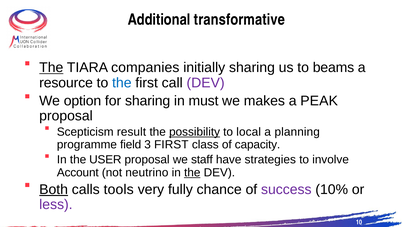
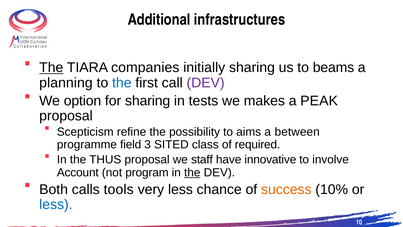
transformative: transformative -> infrastructures
resource: resource -> planning
must: must -> tests
result: result -> refine
possibility underline: present -> none
local: local -> aims
planning: planning -> between
3 FIRST: FIRST -> SITED
capacity: capacity -> required
USER: USER -> THUS
strategies: strategies -> innovative
neutrino: neutrino -> program
Both underline: present -> none
very fully: fully -> less
success colour: purple -> orange
less at (56, 204) colour: purple -> blue
